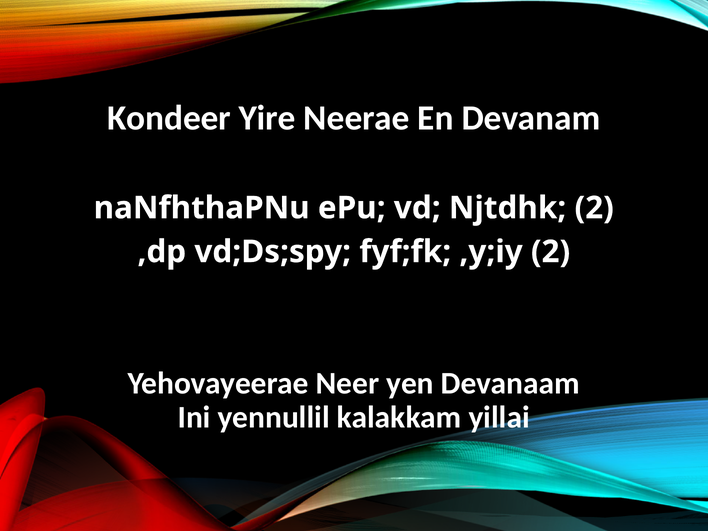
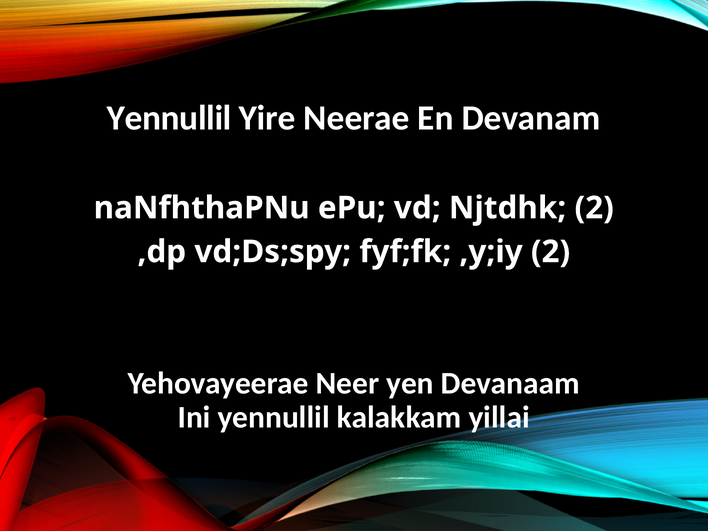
Kondeer at (169, 118): Kondeer -> Yennullil
